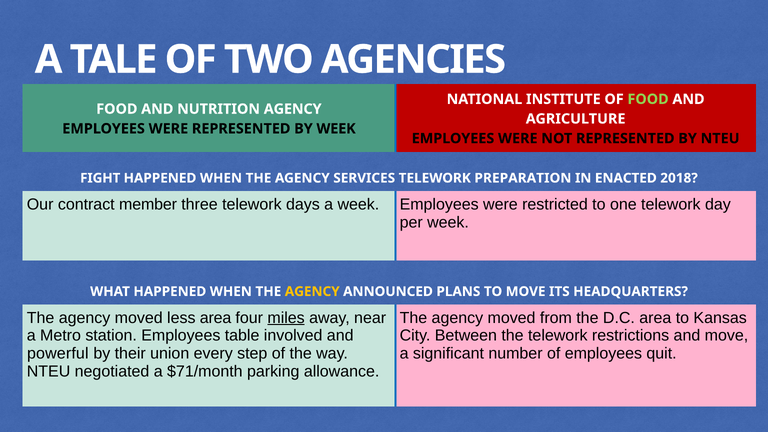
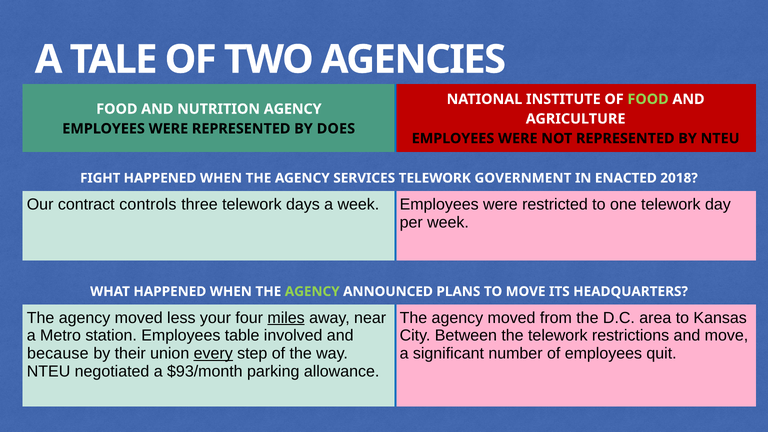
BY WEEK: WEEK -> DOES
PREPARATION: PREPARATION -> GOVERNMENT
member: member -> controls
AGENCY at (312, 291) colour: yellow -> light green
less area: area -> your
powerful: powerful -> because
every underline: none -> present
$71/month: $71/month -> $93/month
